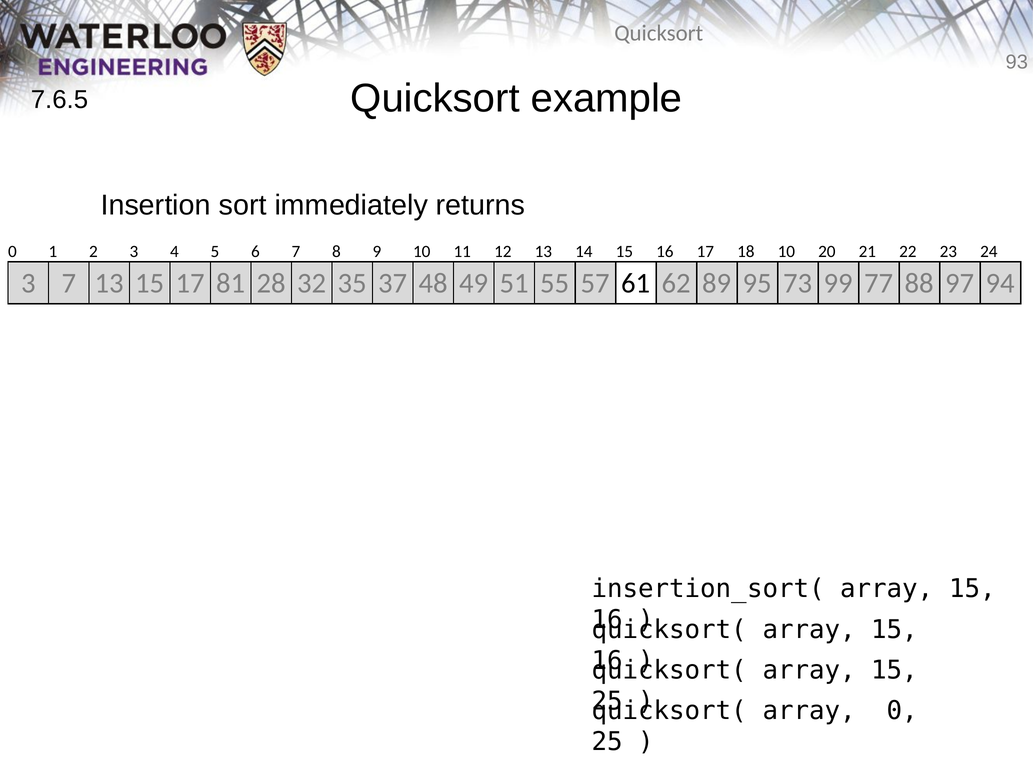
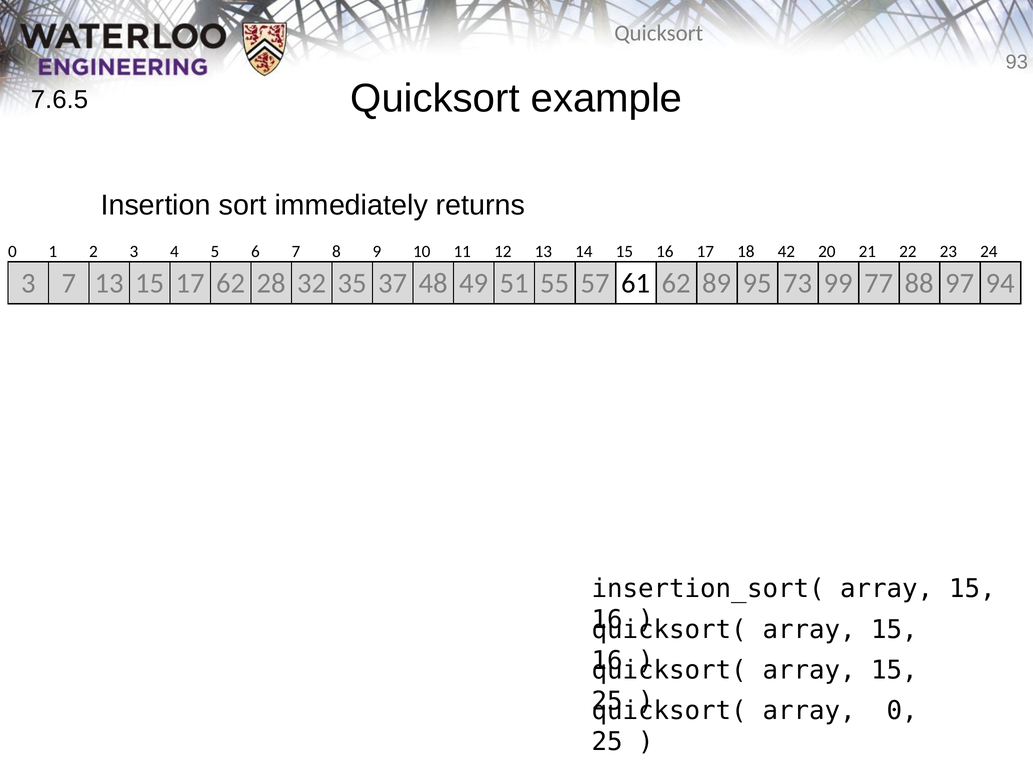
18 10: 10 -> 42
17 81: 81 -> 62
